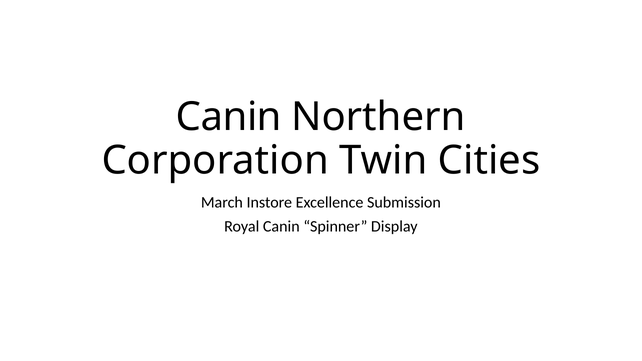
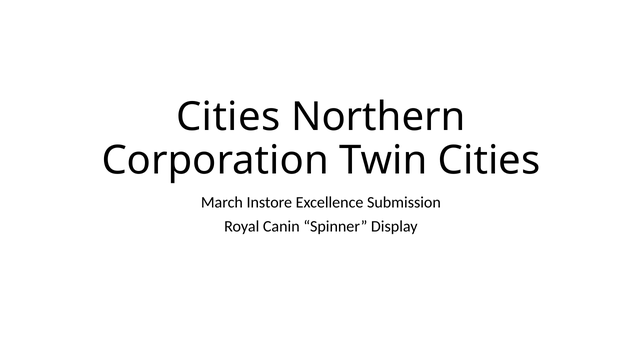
Canin at (229, 117): Canin -> Cities
